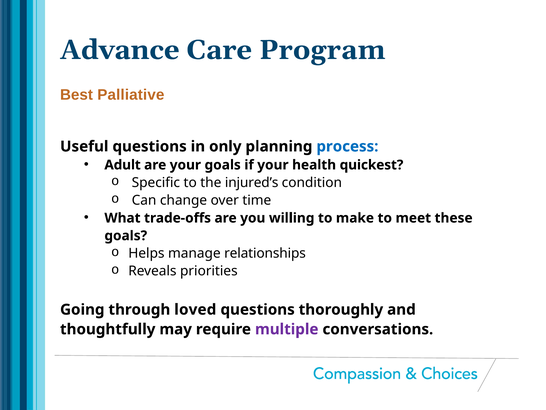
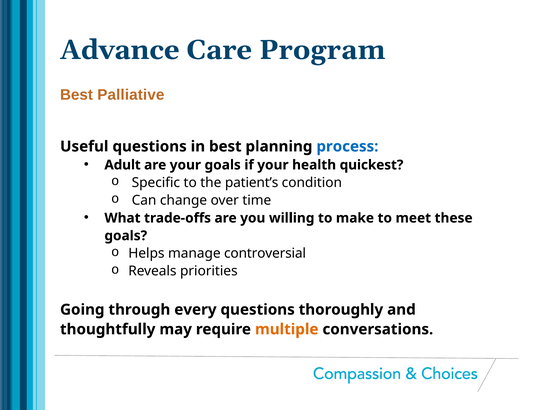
in only: only -> best
injured’s: injured’s -> patient’s
relationships: relationships -> controversial
loved: loved -> every
multiple colour: purple -> orange
